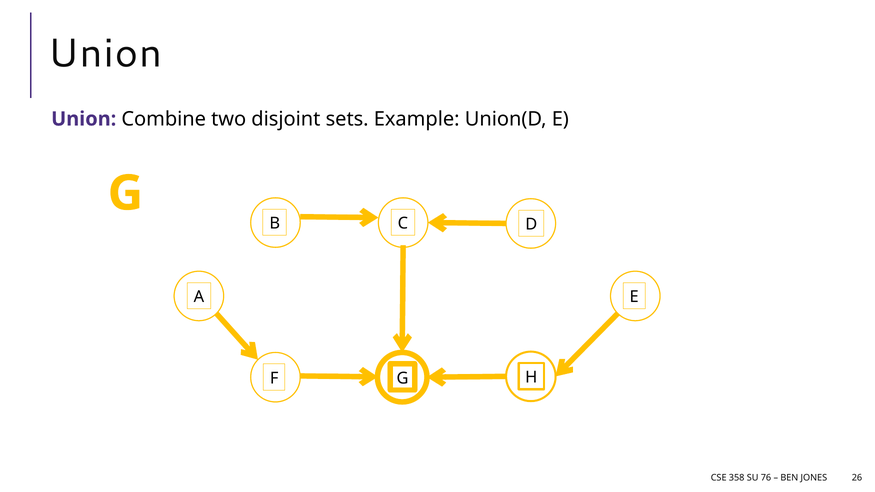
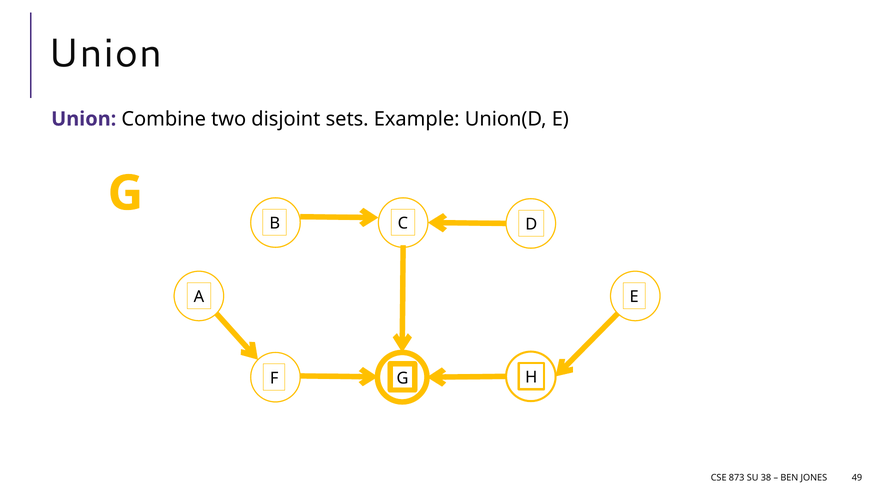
358: 358 -> 873
76: 76 -> 38
26: 26 -> 49
